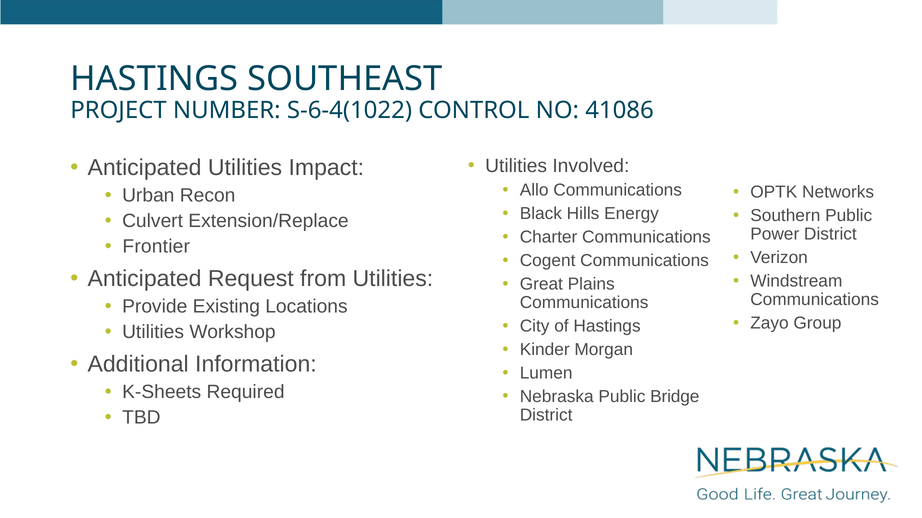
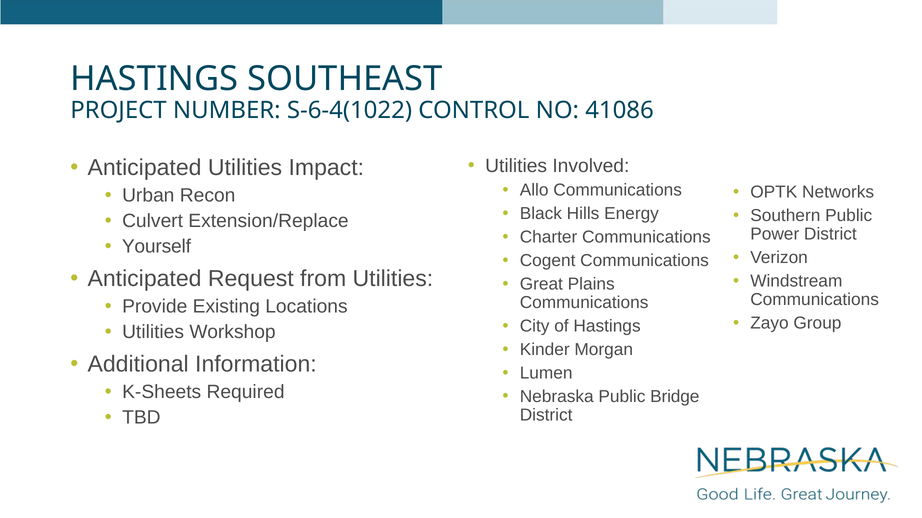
Frontier: Frontier -> Yourself
